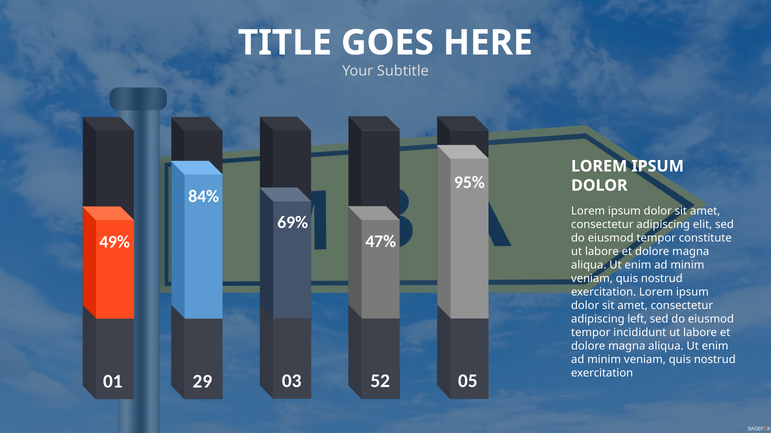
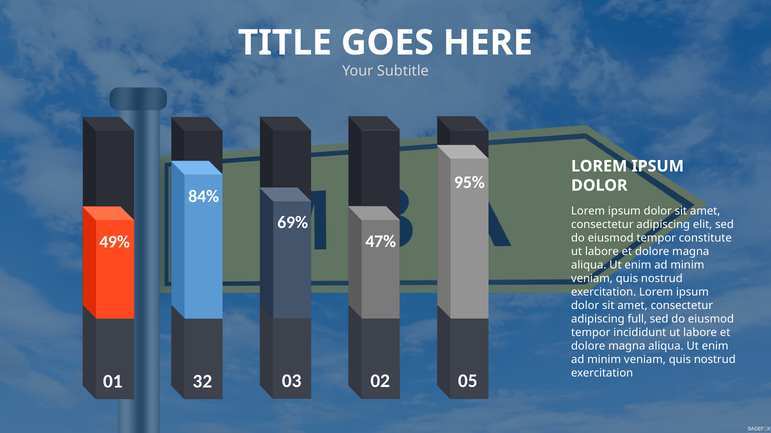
left: left -> full
29: 29 -> 32
52: 52 -> 02
